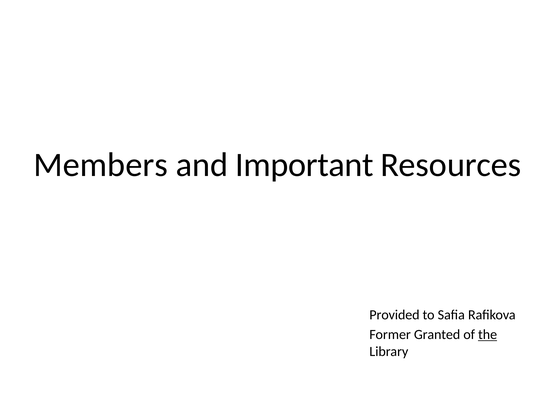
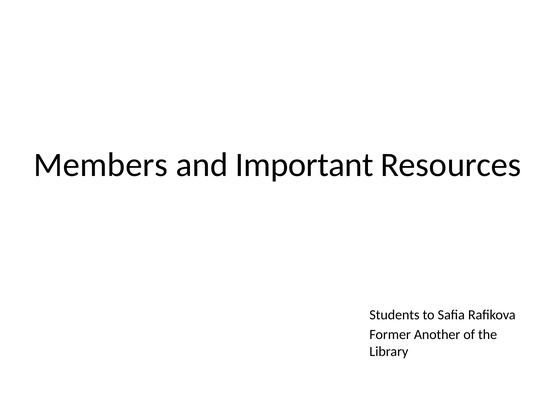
Provided: Provided -> Students
Granted: Granted -> Another
the underline: present -> none
